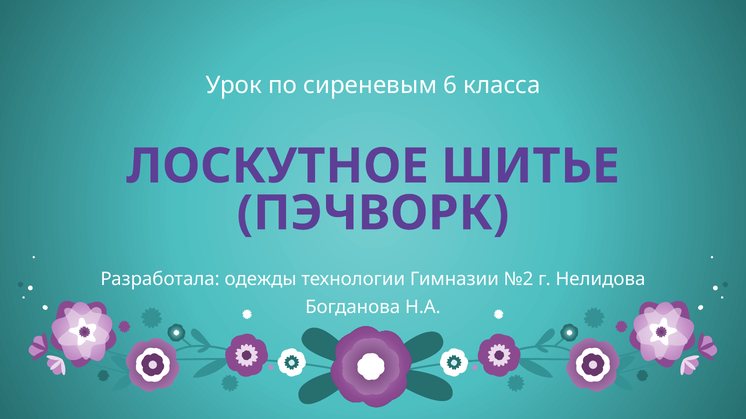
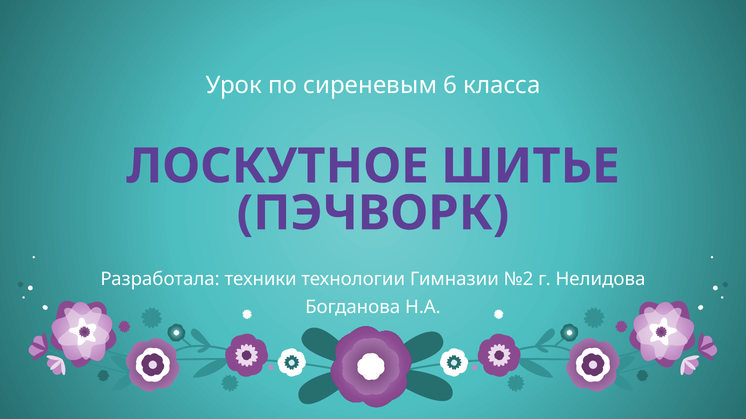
одежды: одежды -> техники
